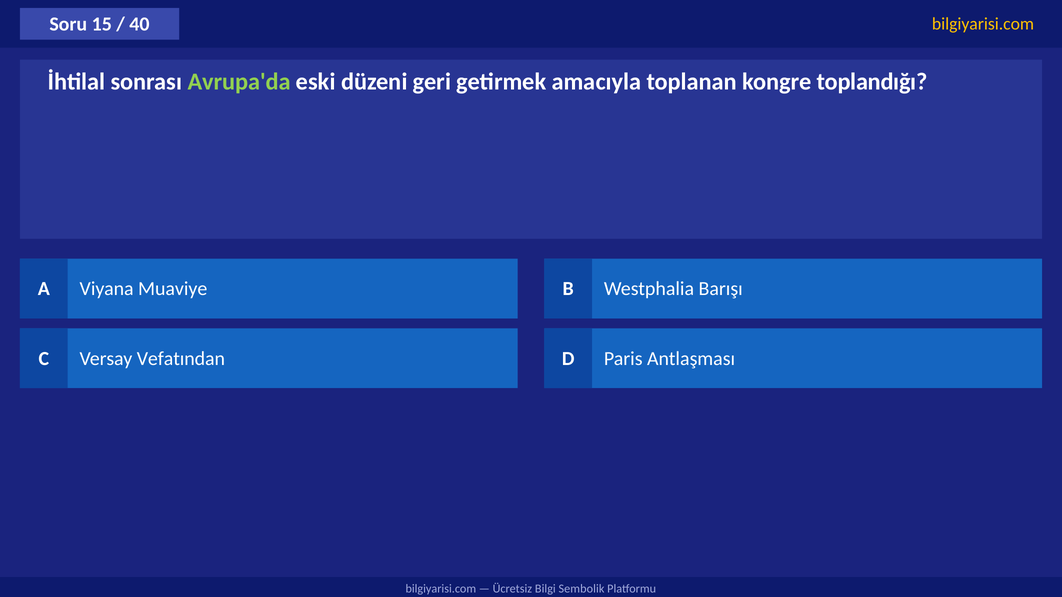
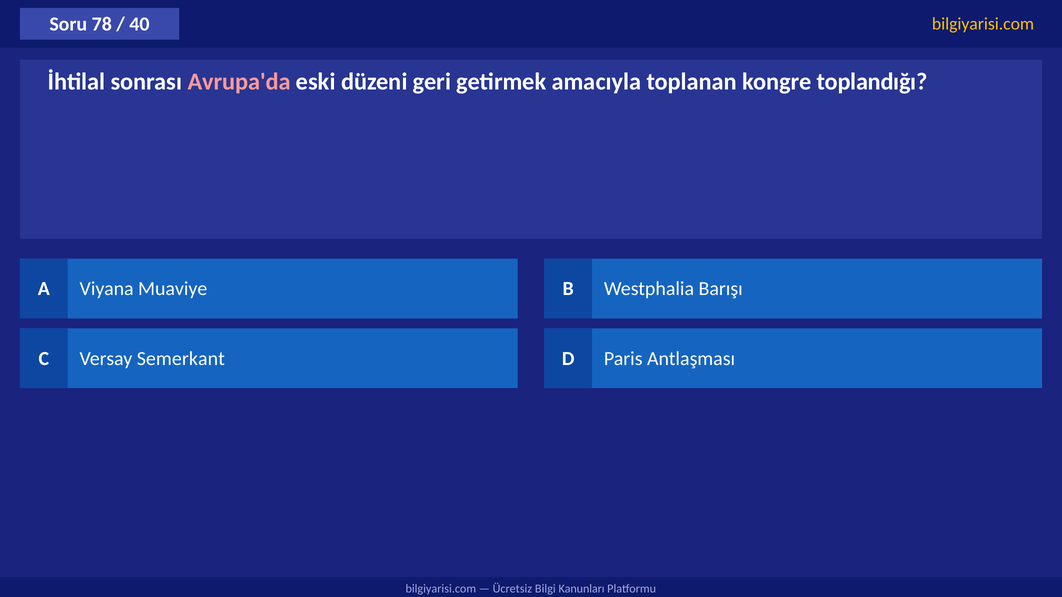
15: 15 -> 78
Avrupa'da colour: light green -> pink
Vefatından: Vefatından -> Semerkant
Sembolik: Sembolik -> Kanunları
